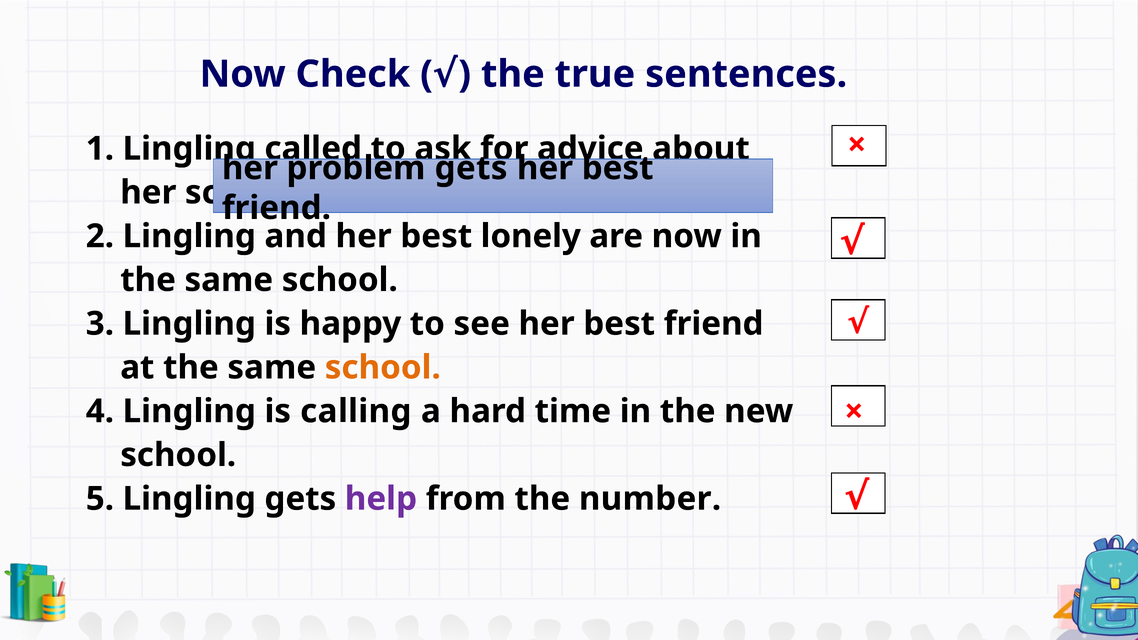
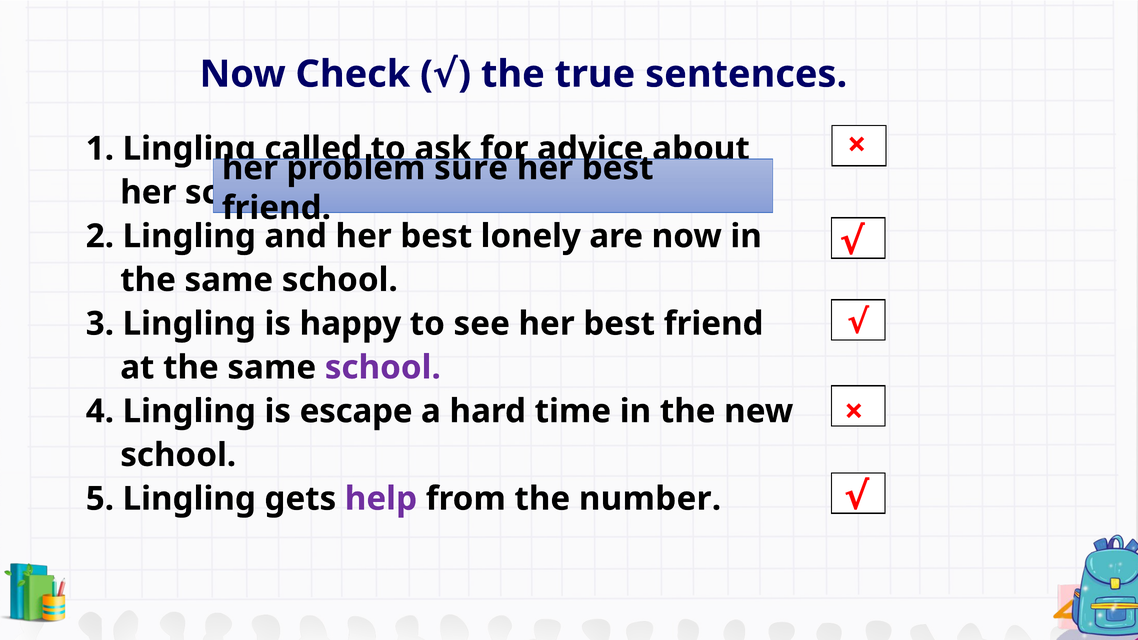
gets at (471, 168): gets -> sure
school at (383, 368) colour: orange -> purple
calling: calling -> escape
